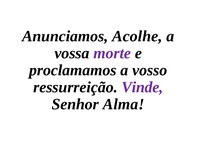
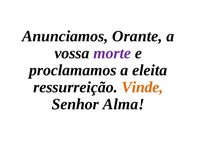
Acolhe: Acolhe -> Orante
vosso: vosso -> eleita
Vinde colour: purple -> orange
